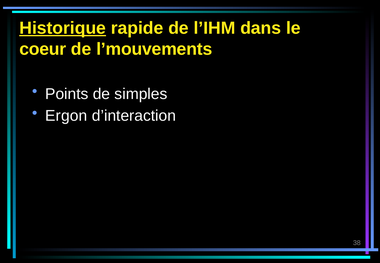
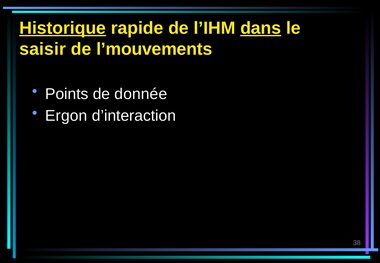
dans underline: none -> present
coeur: coeur -> saisir
simples: simples -> donnée
